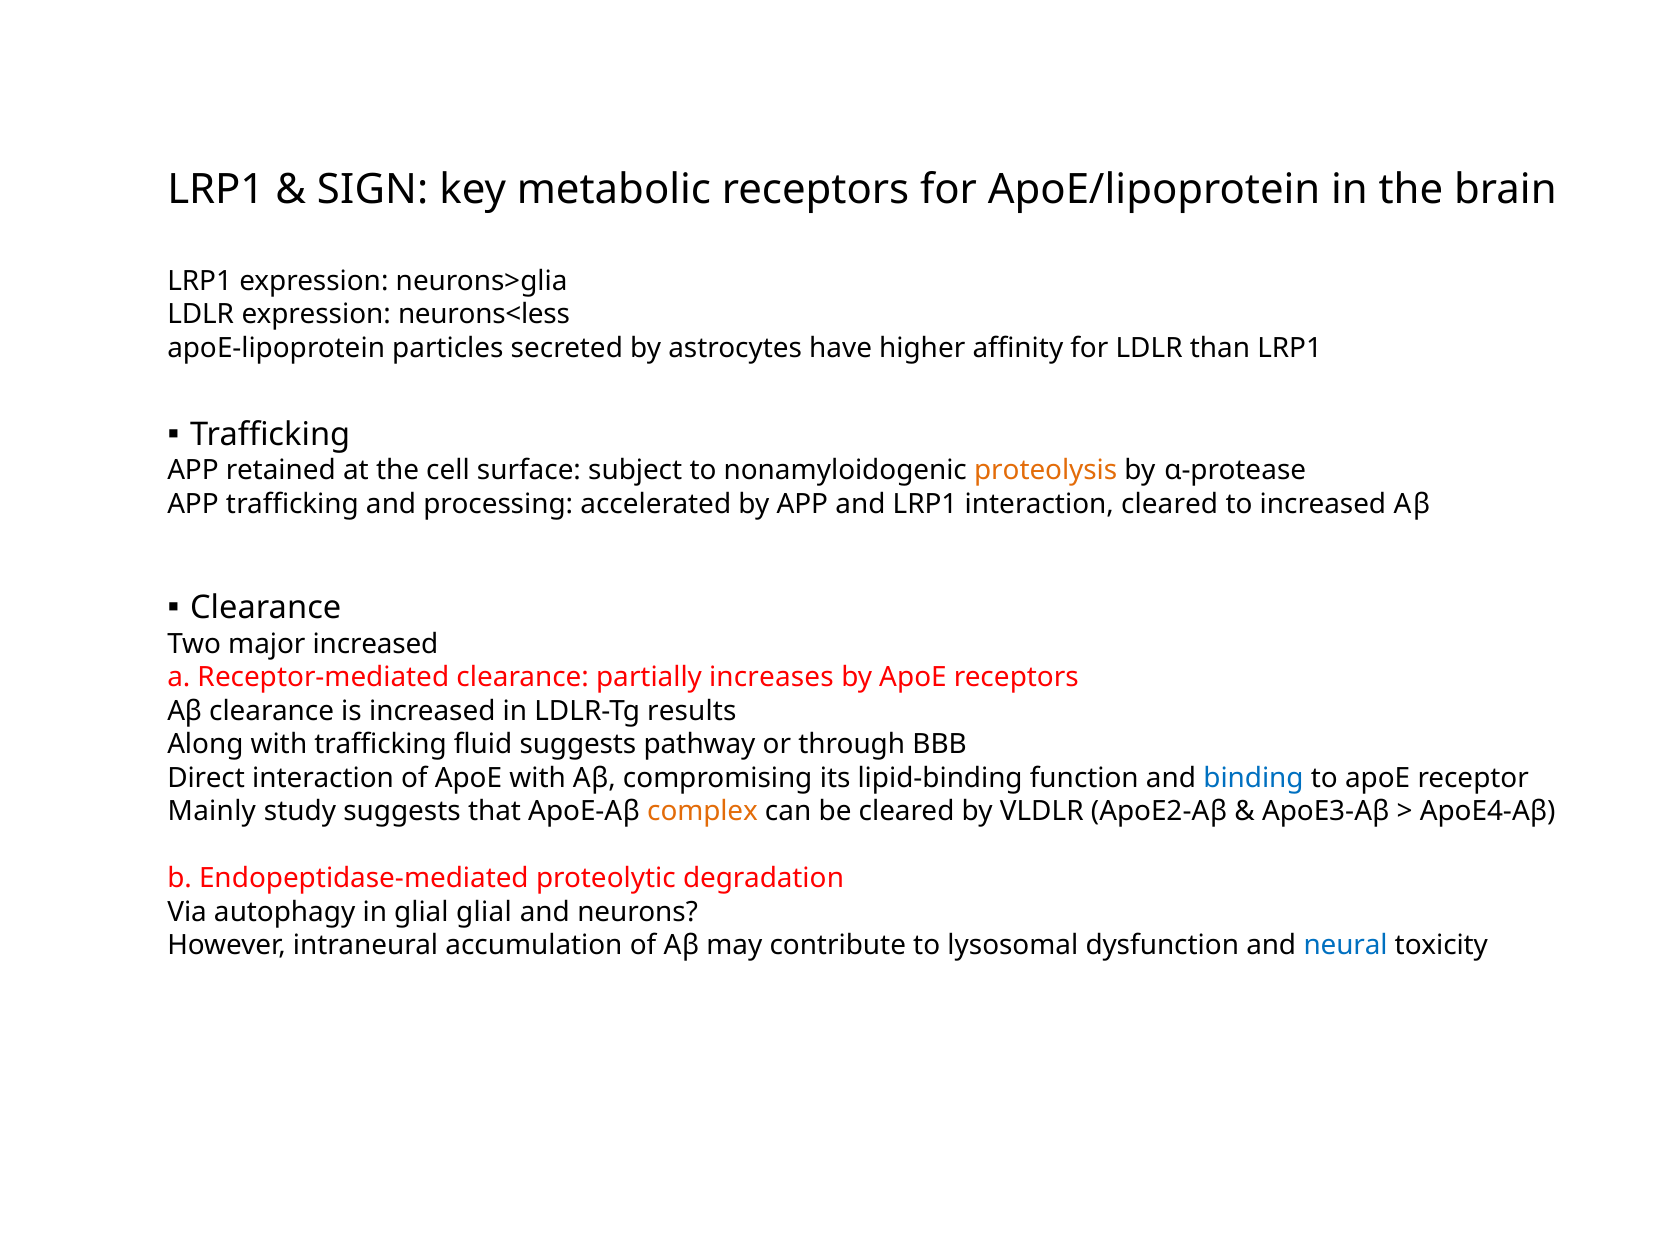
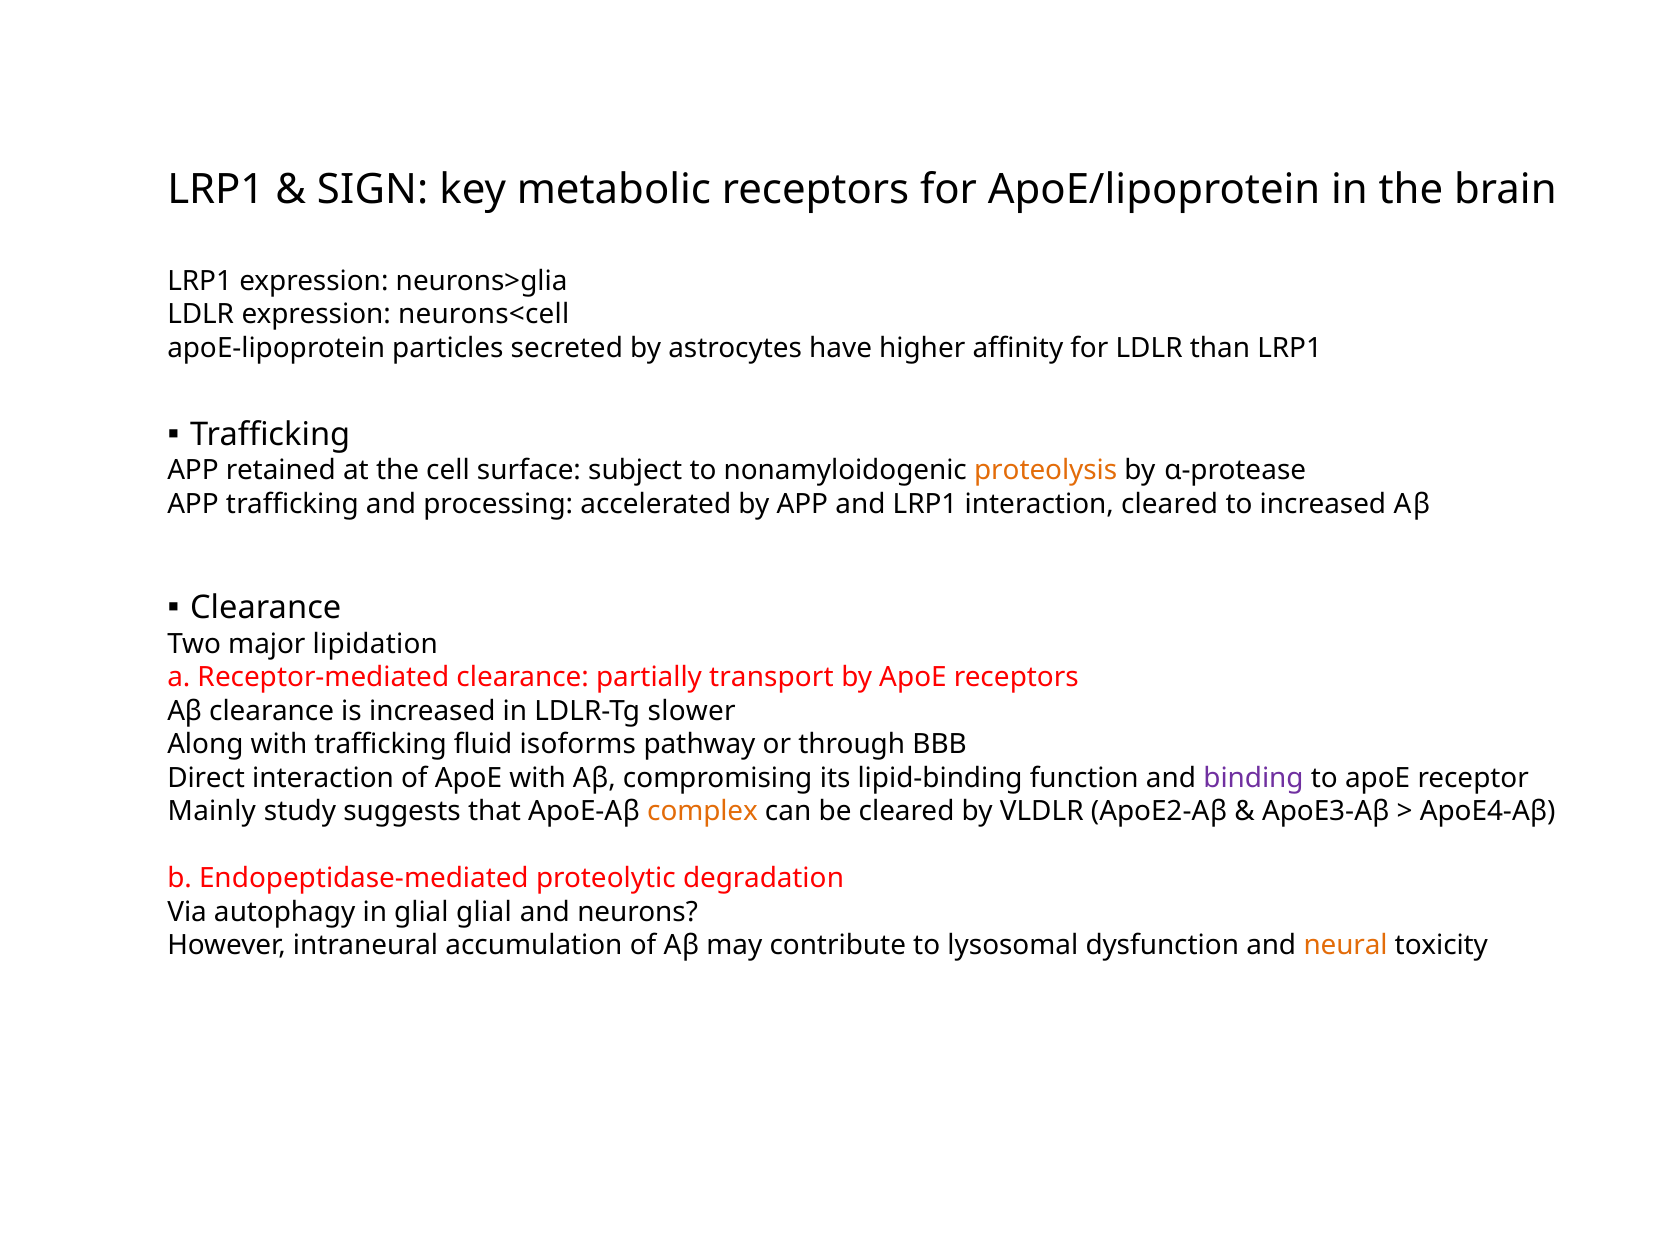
neurons<less: neurons<less -> neurons<cell
major increased: increased -> lipidation
increases: increases -> transport
results: results -> slower
fluid suggests: suggests -> isoforms
binding colour: blue -> purple
neural colour: blue -> orange
